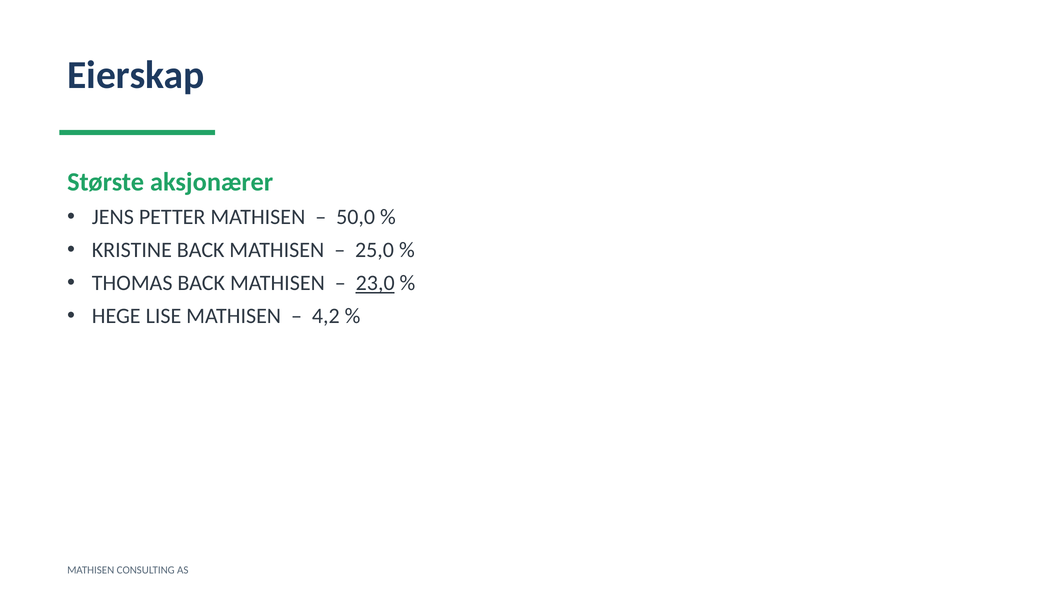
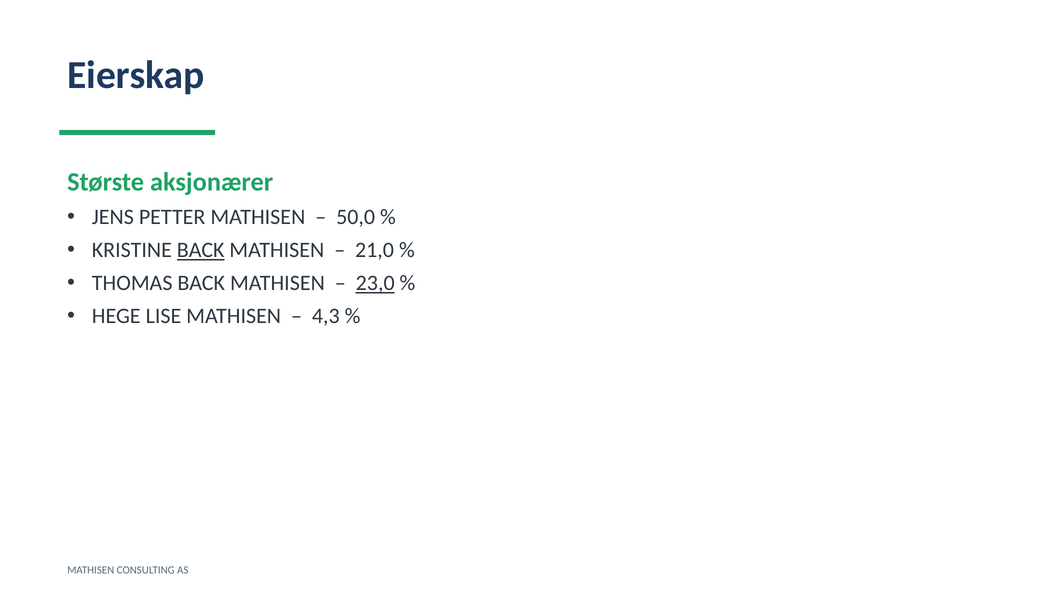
BACK at (201, 250) underline: none -> present
25,0: 25,0 -> 21,0
4,2: 4,2 -> 4,3
